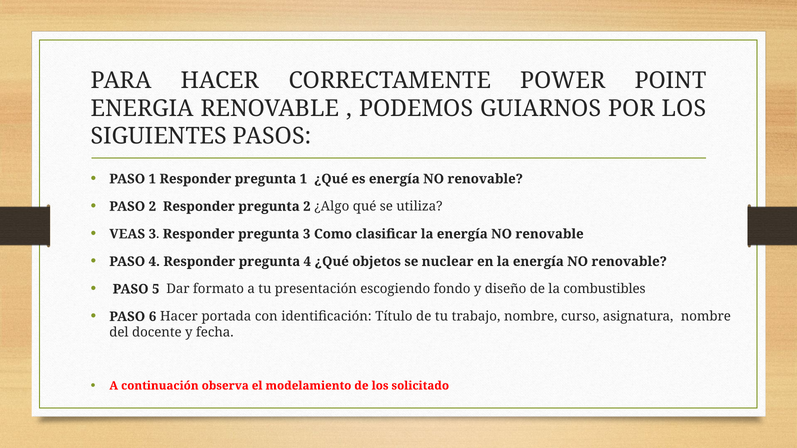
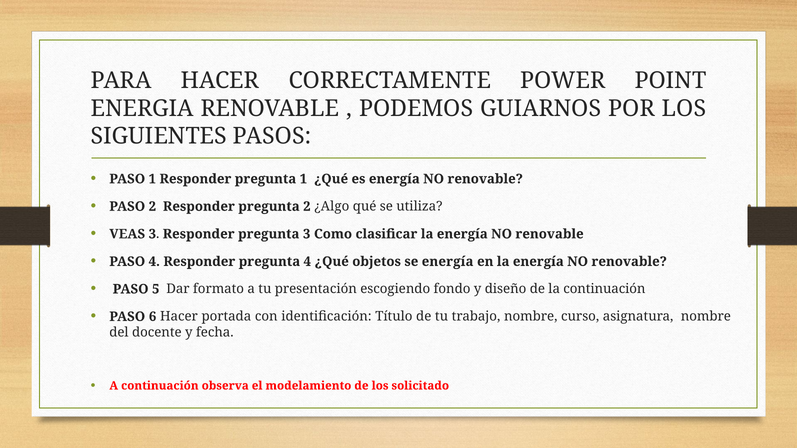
se nuclear: nuclear -> energía
la combustibles: combustibles -> continuación
